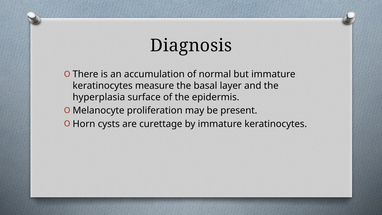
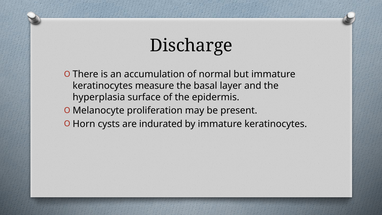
Diagnosis: Diagnosis -> Discharge
curettage: curettage -> indurated
